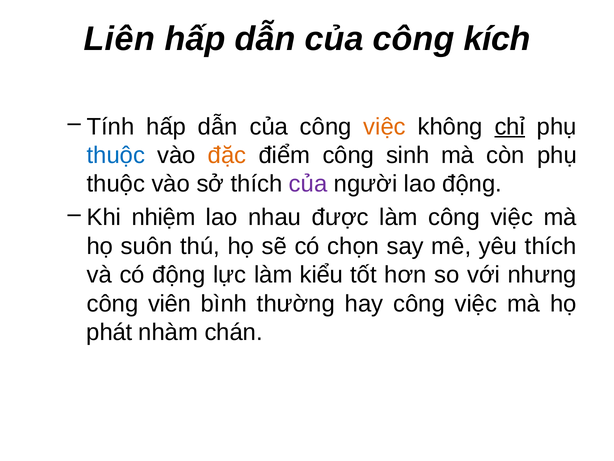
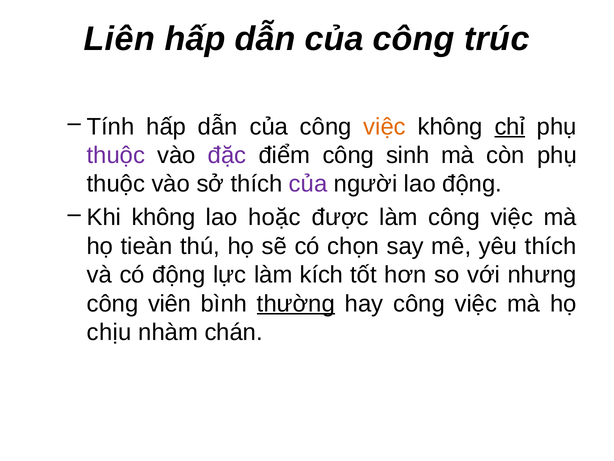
kích: kích -> trúc
thuộc at (116, 155) colour: blue -> purple
đặc colour: orange -> purple
Khi nhiệm: nhiệm -> không
nhau: nhau -> hoặc
suôn: suôn -> tieàn
kiểu: kiểu -> kích
thường underline: none -> present
phát: phát -> chịu
